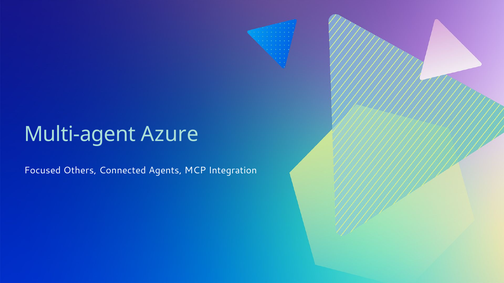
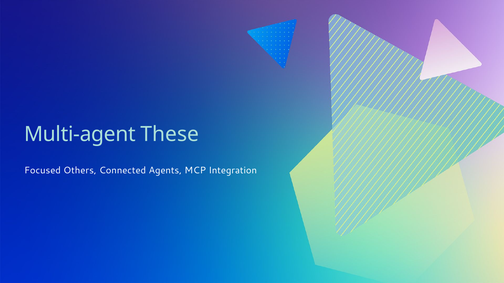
Azure: Azure -> These
